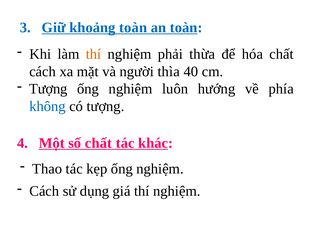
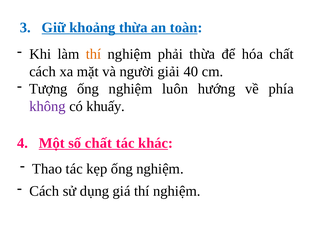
khoảng toàn: toàn -> thừa
thìa: thìa -> giải
không colour: blue -> purple
có tượng: tượng -> khuấy
